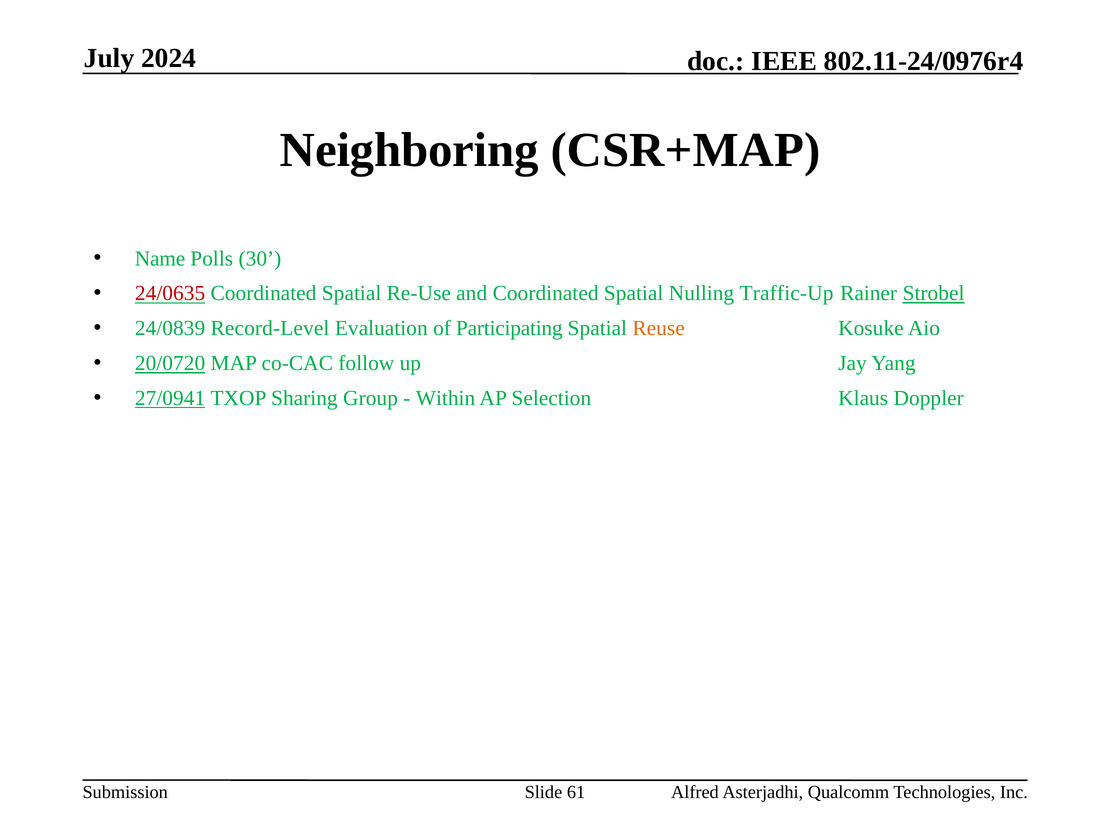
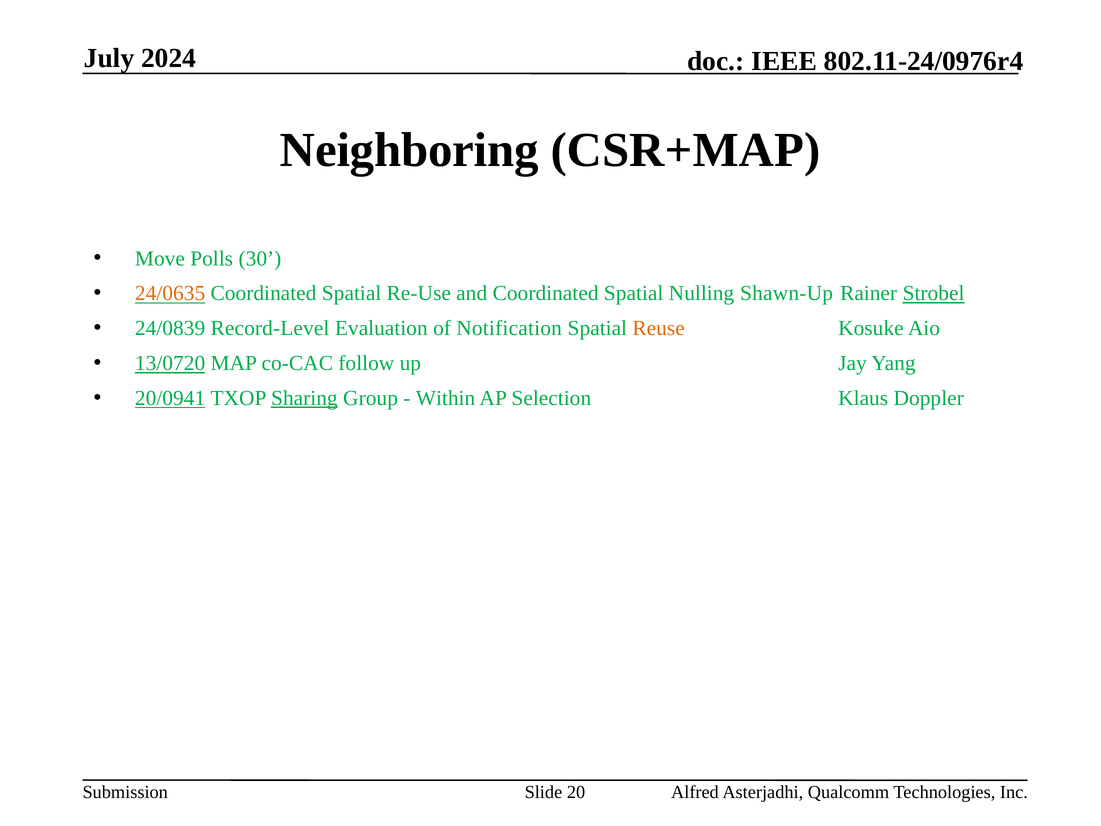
Name: Name -> Move
24/0635 colour: red -> orange
Traffic-Up: Traffic-Up -> Shawn-Up
Participating: Participating -> Notification
20/0720: 20/0720 -> 13/0720
27/0941: 27/0941 -> 20/0941
Sharing underline: none -> present
61: 61 -> 20
